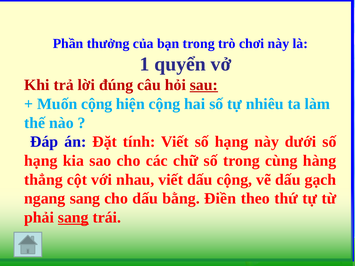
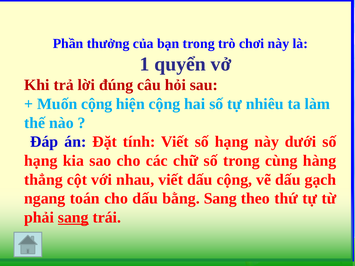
sau underline: present -> none
ngang sang: sang -> toán
bằng Điền: Điền -> Sang
